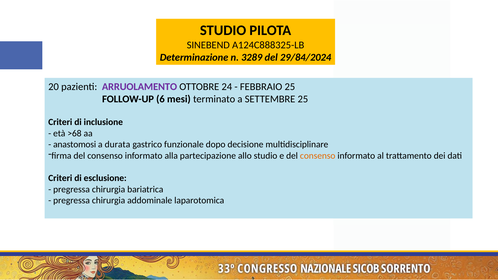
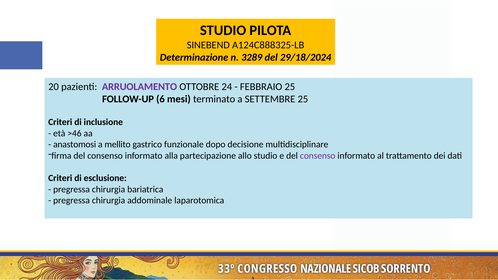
29/84/2024: 29/84/2024 -> 29/18/2024
>68: >68 -> >46
durata: durata -> mellito
consenso at (318, 156) colour: orange -> purple
